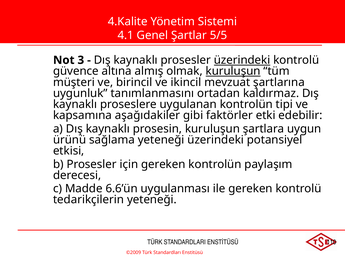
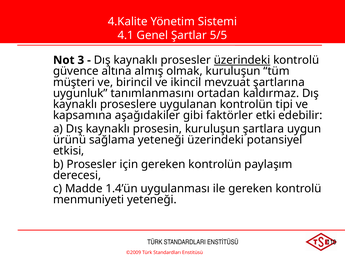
kuruluşun at (233, 71) underline: present -> none
6.6’ün: 6.6’ün -> 1.4’ün
tedarikçilerin: tedarikçilerin -> menmuniyeti
